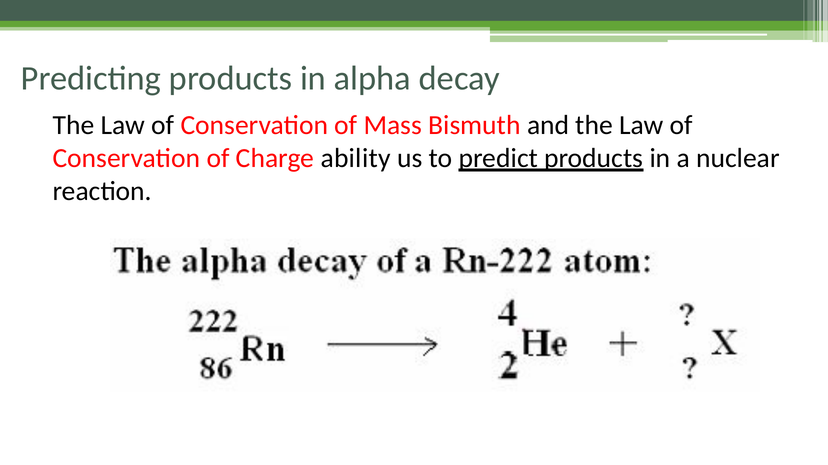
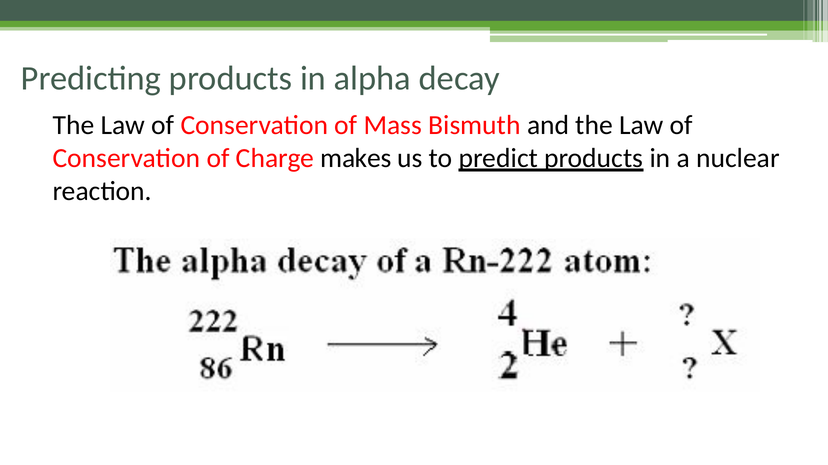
ability: ability -> makes
